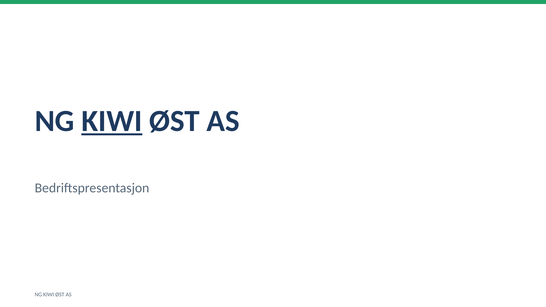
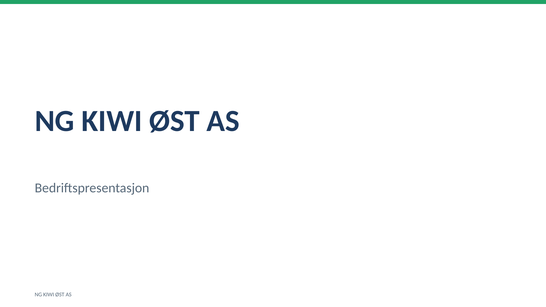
KIWI at (112, 121) underline: present -> none
